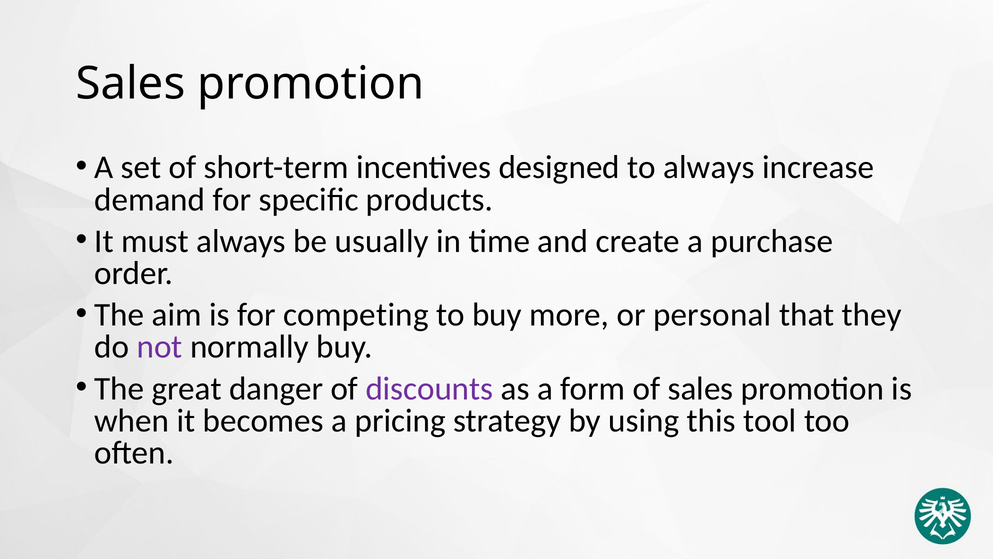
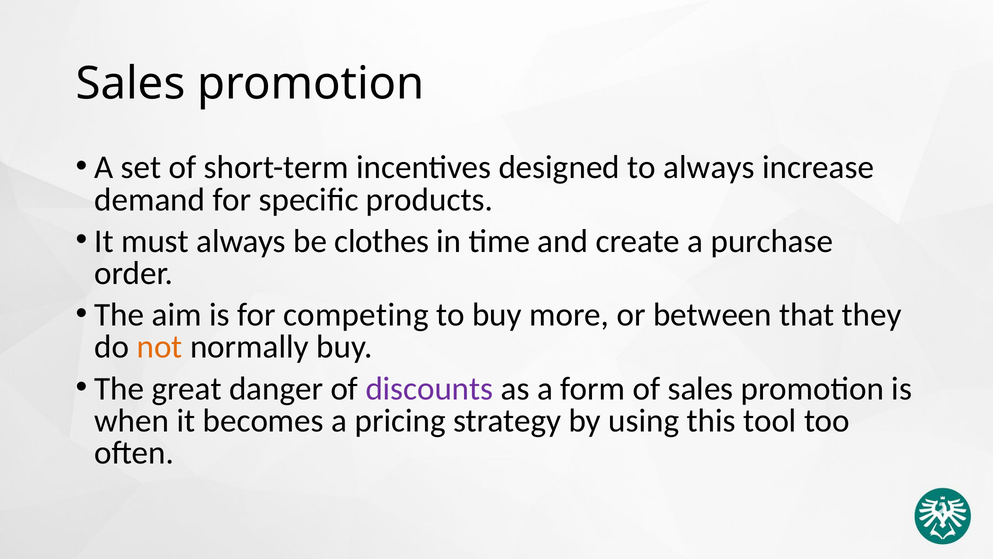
usually: usually -> clothes
personal: personal -> between
not colour: purple -> orange
